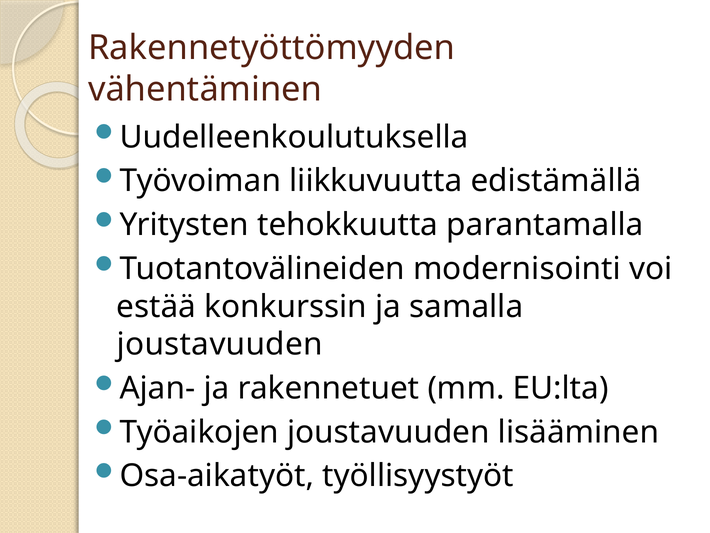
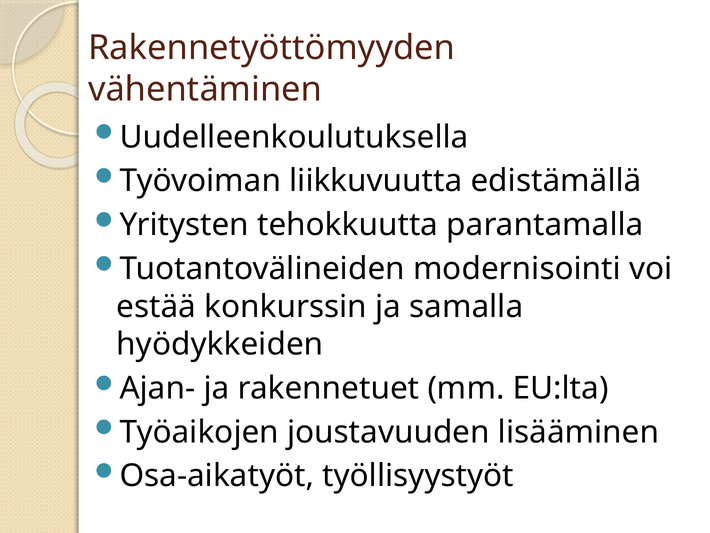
joustavuuden at (220, 344): joustavuuden -> hyödykkeiden
